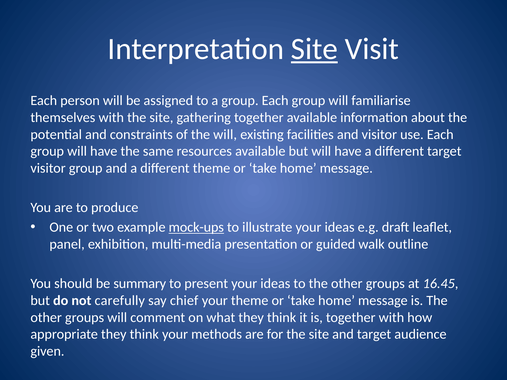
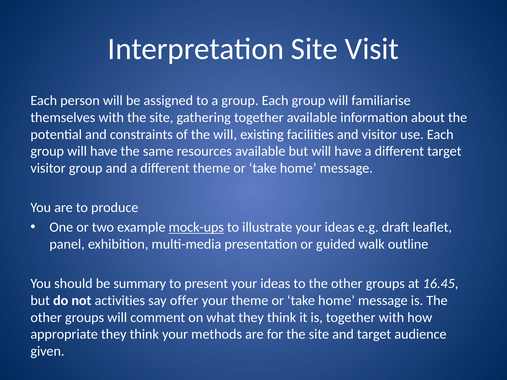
Site at (314, 49) underline: present -> none
carefully: carefully -> activities
chief: chief -> offer
